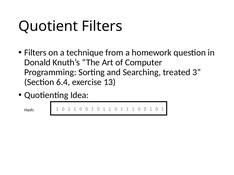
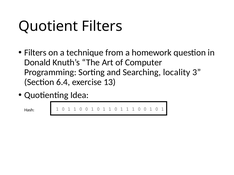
treated: treated -> locality
